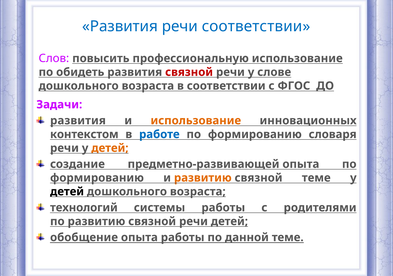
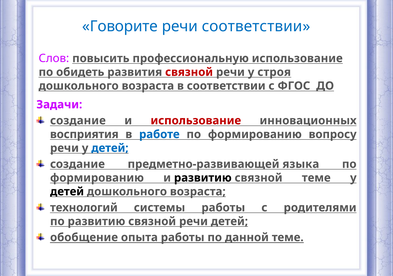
Развития at (120, 26): Развития -> Говорите
слове: слове -> строя
развития at (78, 120): развития -> создание
использование at (196, 120) colour: orange -> red
контекстом: контекстом -> восприятия
словаря: словаря -> вопросу
детей at (110, 148) colour: orange -> blue
предметно-развивающей опыта: опыта -> языка
развитию at (203, 178) colour: orange -> black
